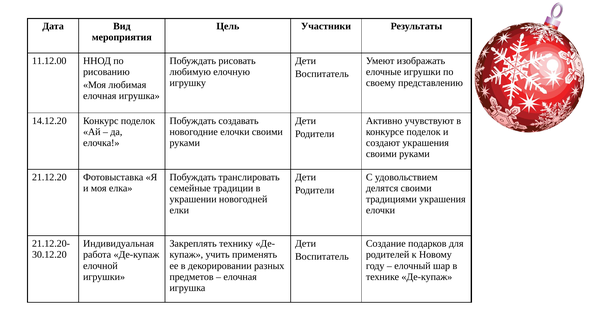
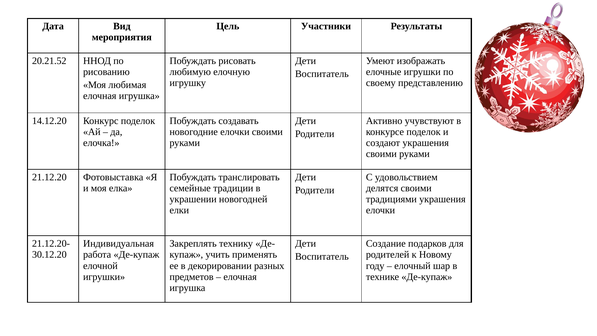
11.12.00: 11.12.00 -> 20.21.52
